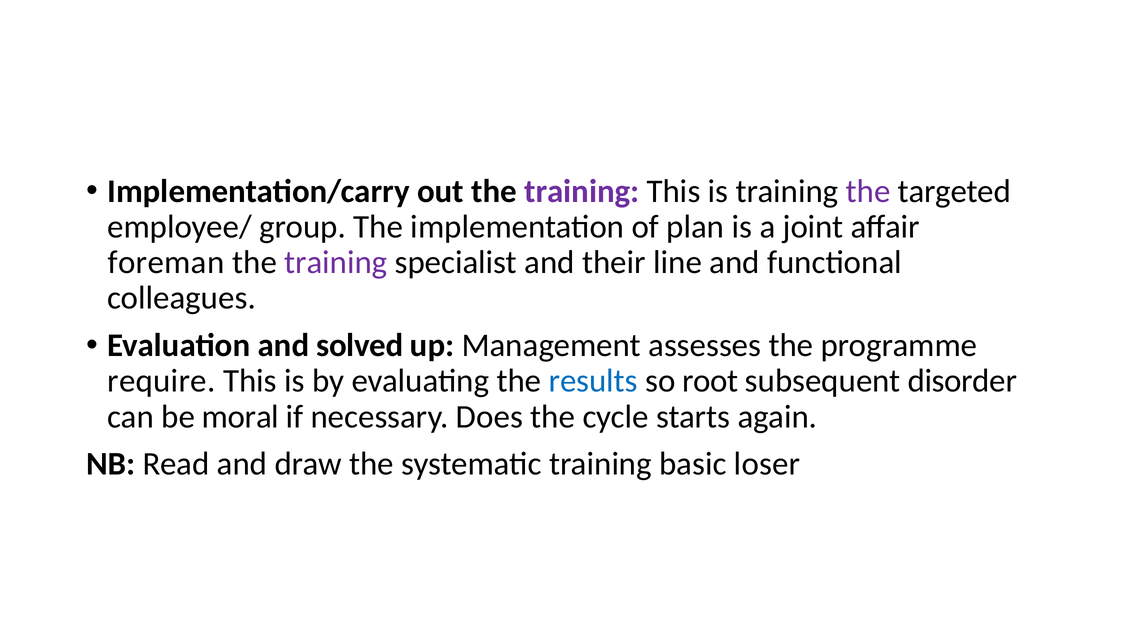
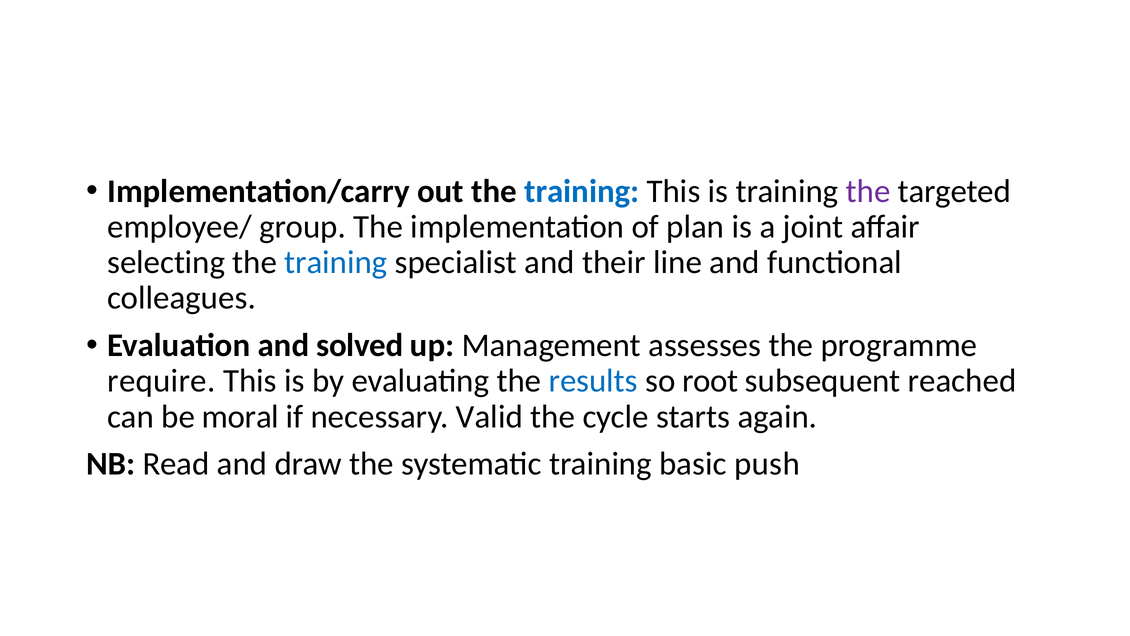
training at (582, 191) colour: purple -> blue
foreman: foreman -> selecting
training at (336, 262) colour: purple -> blue
disorder: disorder -> reached
Does: Does -> Valid
loser: loser -> push
